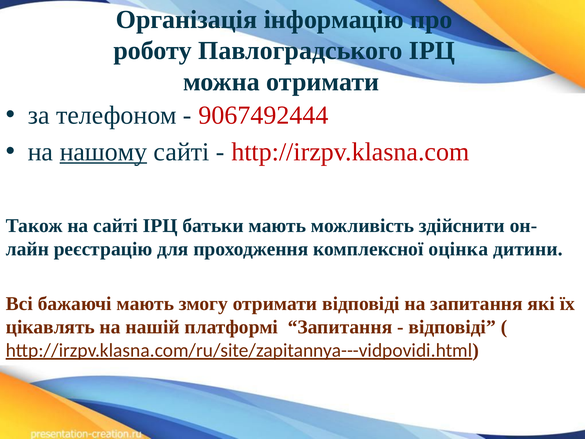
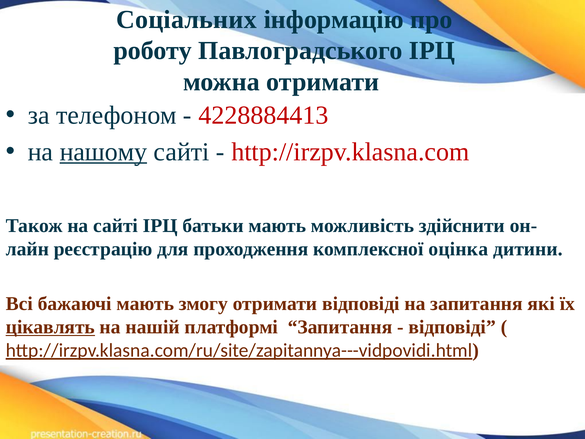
Організація: Організація -> Соціальних
9067492444: 9067492444 -> 4228884413
цікавлять underline: none -> present
